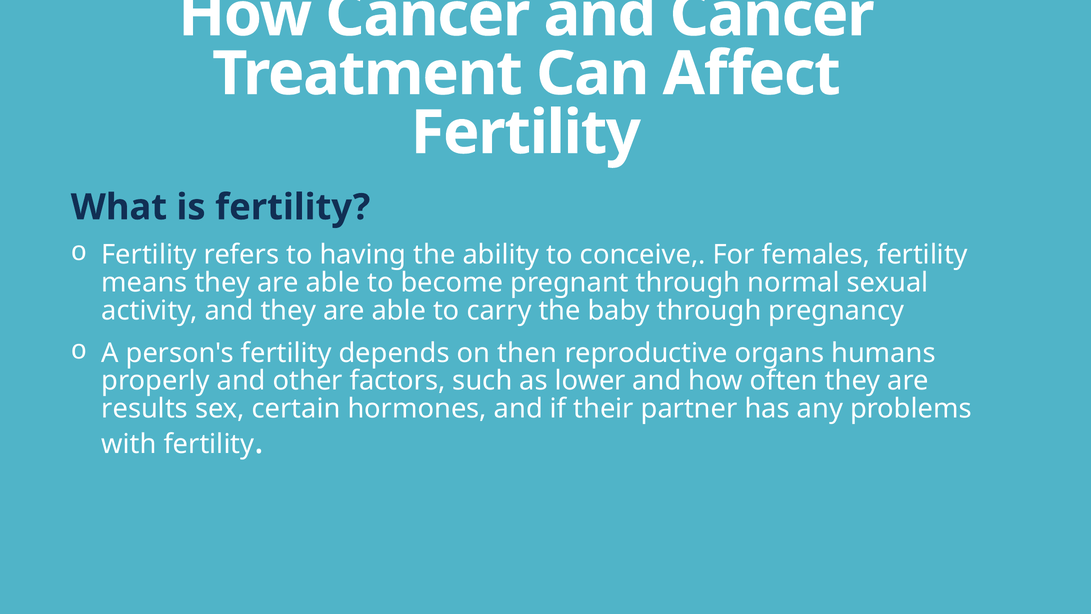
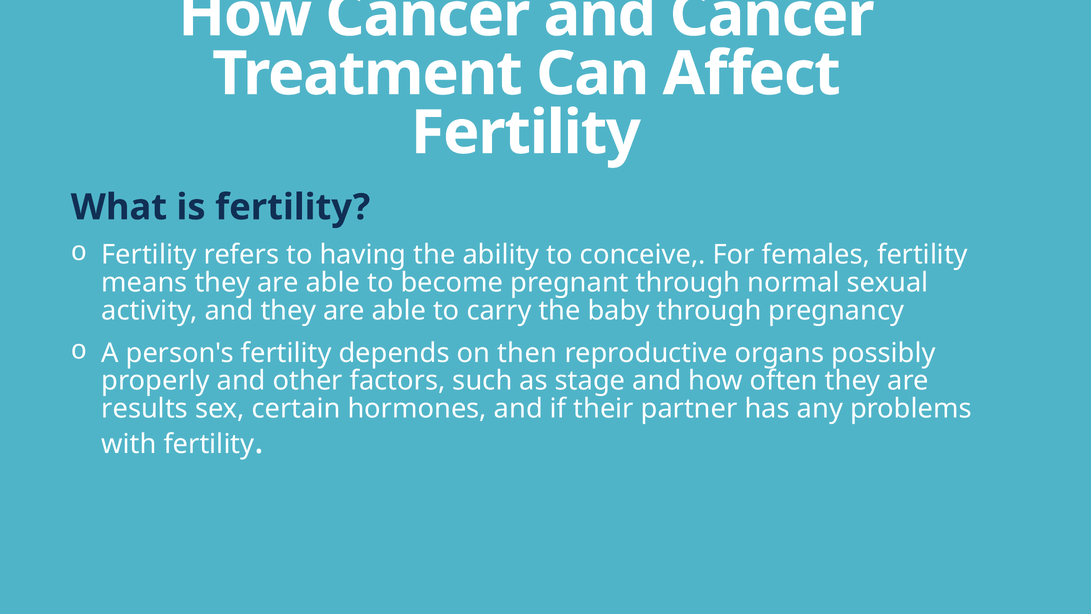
humans: humans -> possibly
lower: lower -> stage
